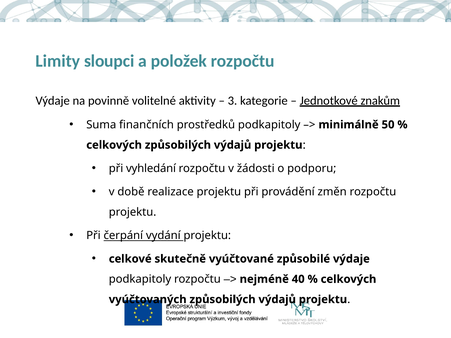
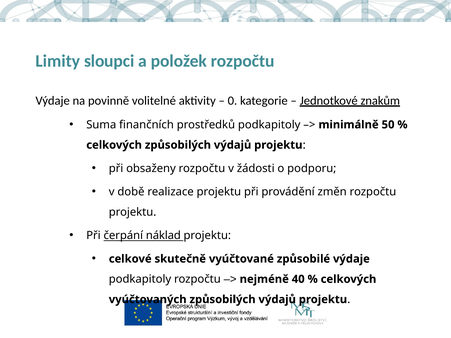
3: 3 -> 0
vyhledání: vyhledání -> obsaženy
vydání: vydání -> náklad
